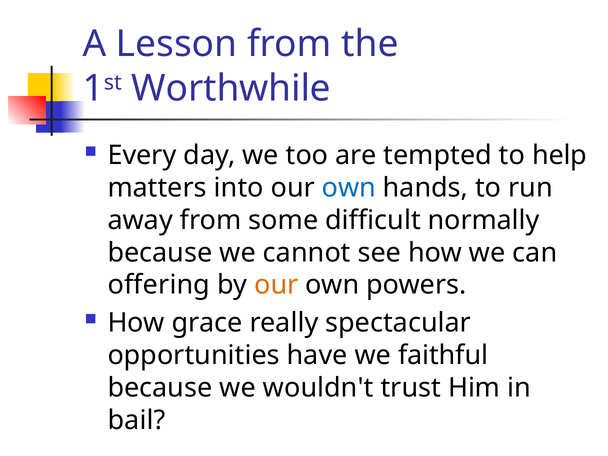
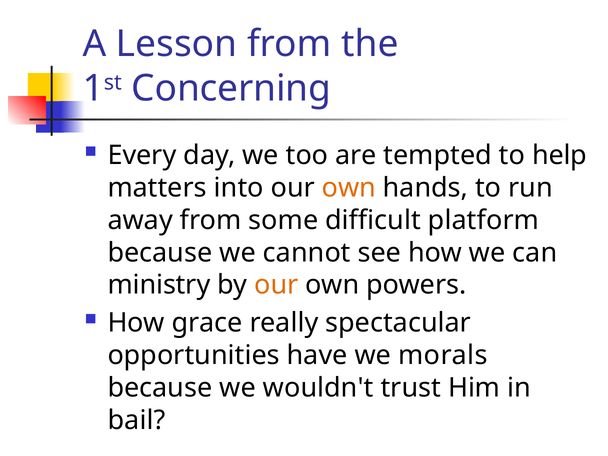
Worthwhile: Worthwhile -> Concerning
own at (349, 188) colour: blue -> orange
normally: normally -> platform
offering: offering -> ministry
faithful: faithful -> morals
